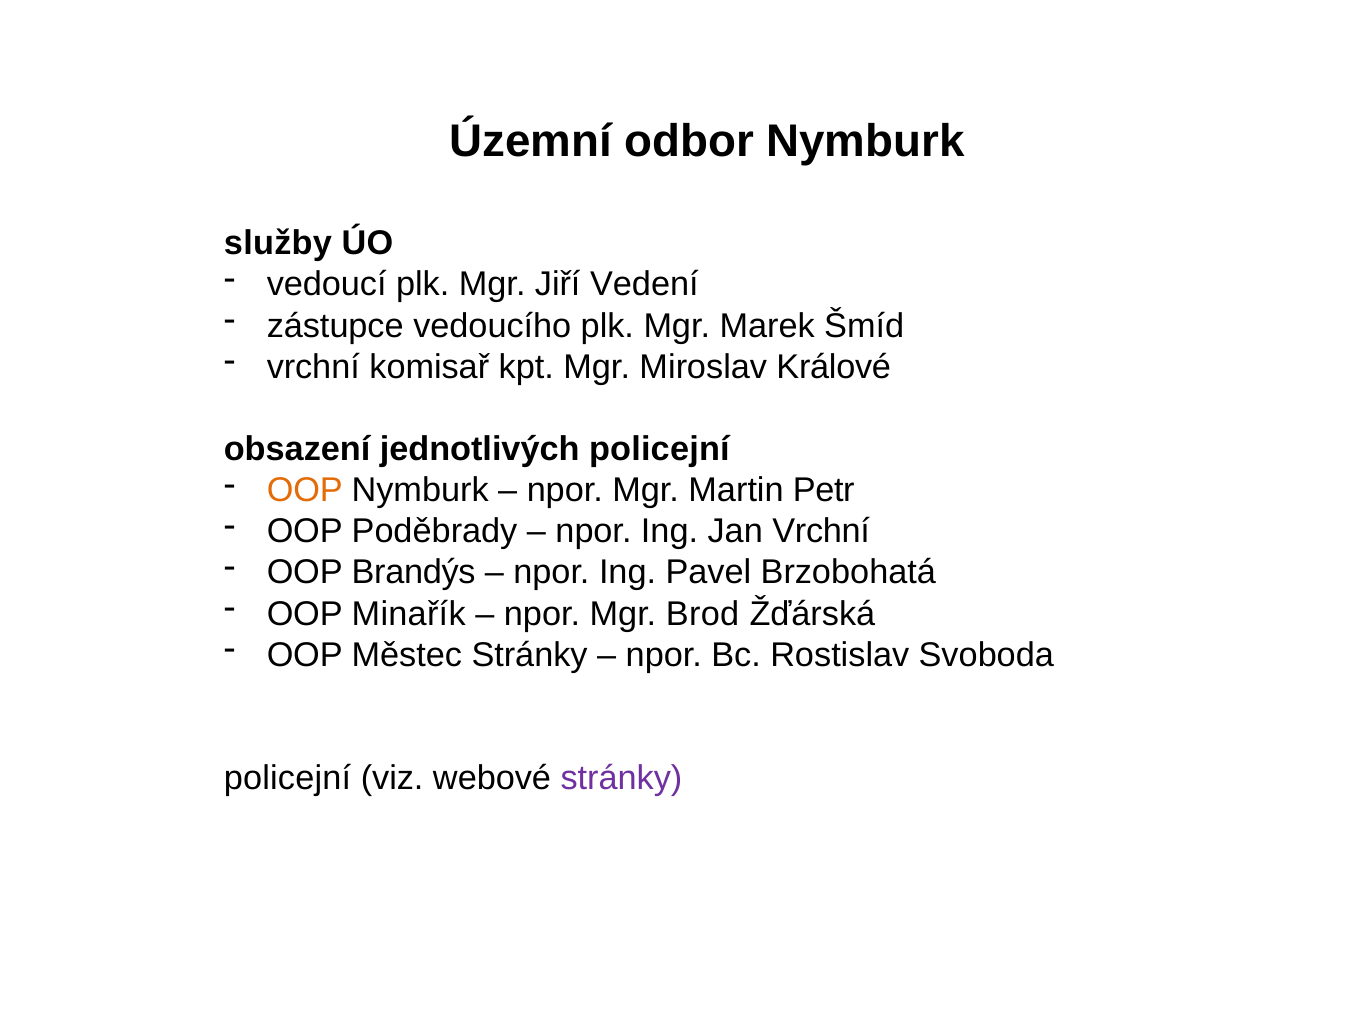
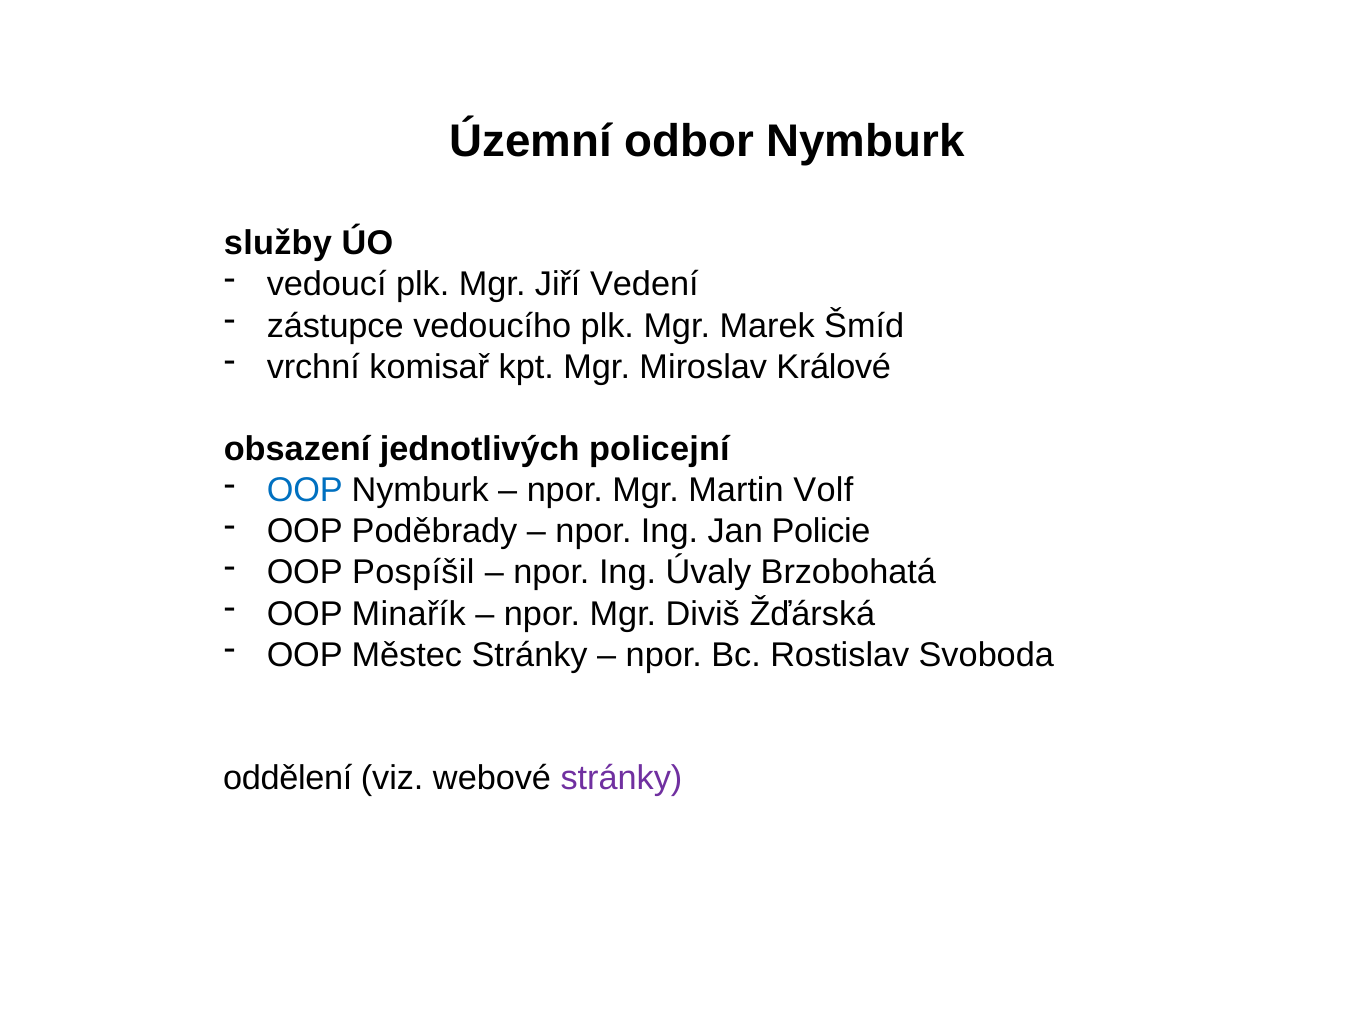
OOP at (305, 490) colour: orange -> blue
Petr: Petr -> Volf
Jan Vrchní: Vrchní -> Policie
Brandýs: Brandýs -> Pospíšil
Pavel: Pavel -> Úvaly
Brod: Brod -> Diviš
policejní at (287, 778): policejní -> oddělení
